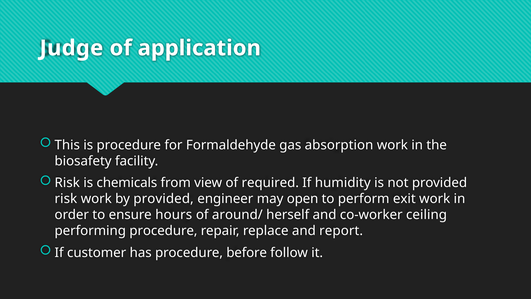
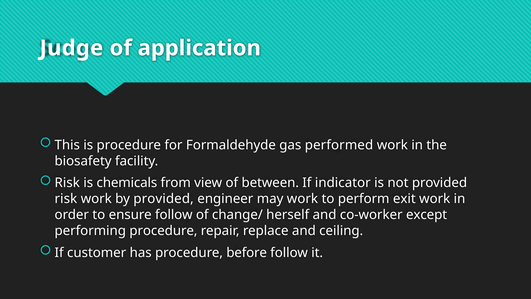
absorption: absorption -> performed
required: required -> between
humidity: humidity -> indicator
may open: open -> work
ensure hours: hours -> follow
around/: around/ -> change/
ceiling: ceiling -> except
report: report -> ceiling
